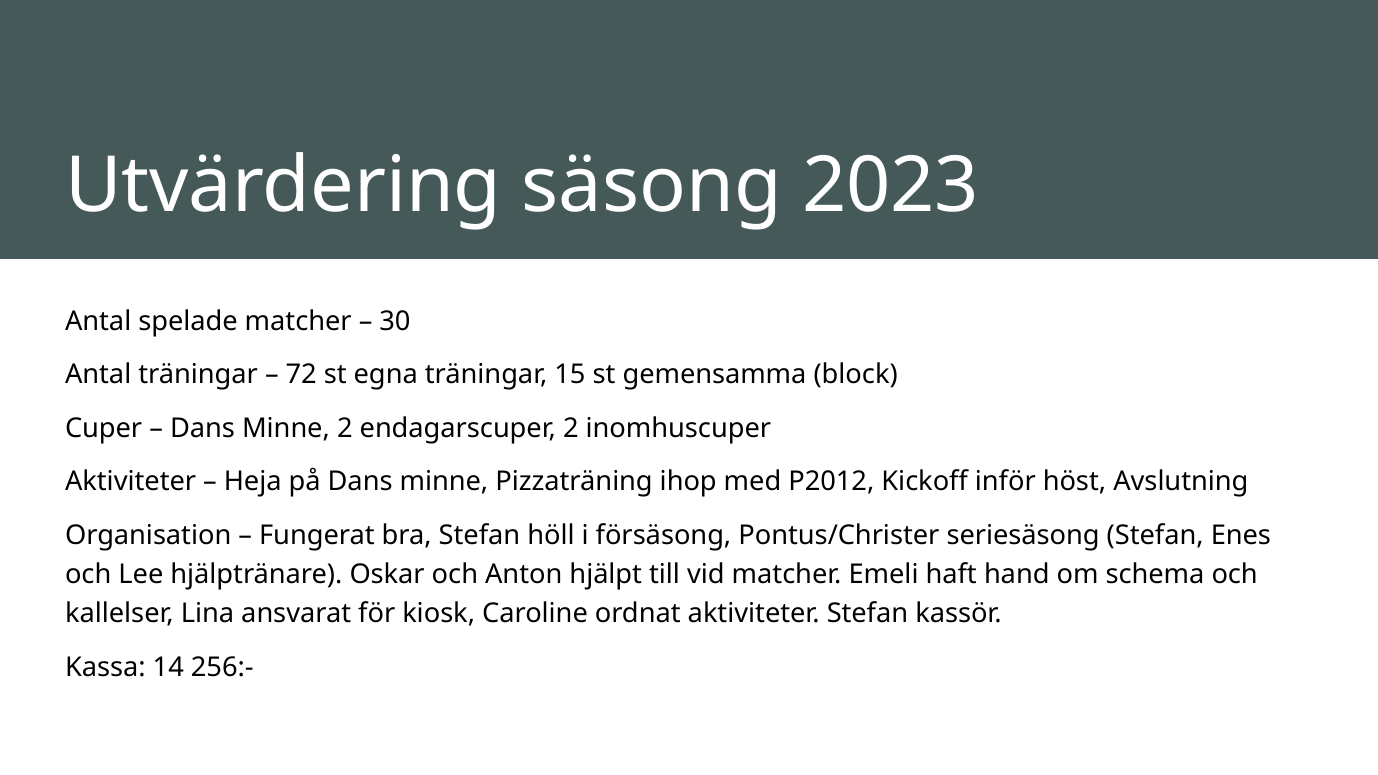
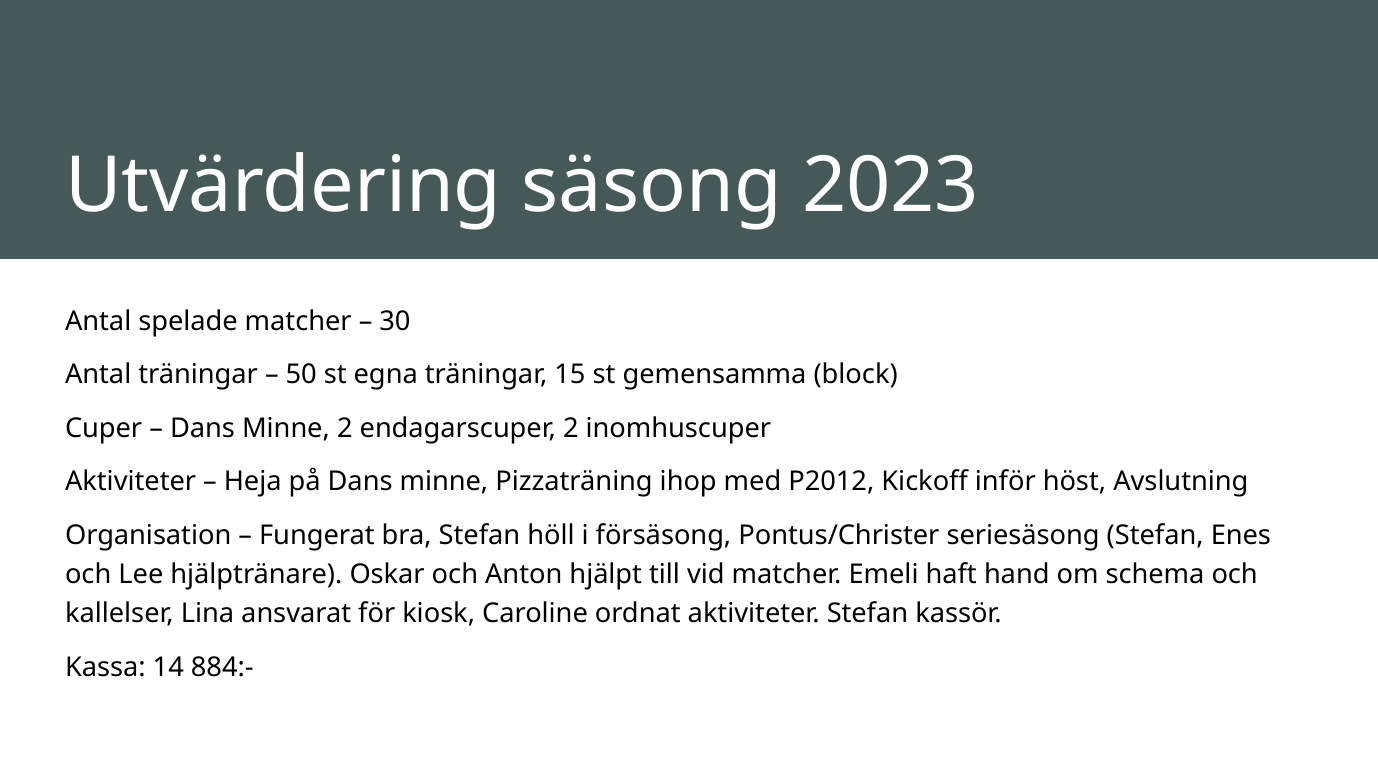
72: 72 -> 50
256:-: 256:- -> 884:-
